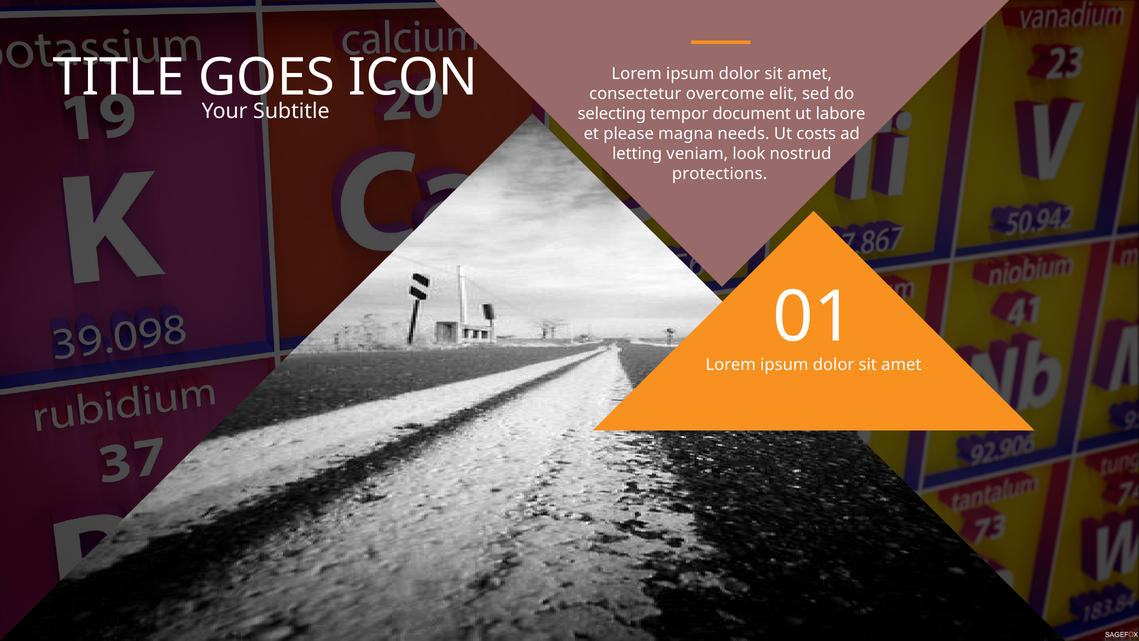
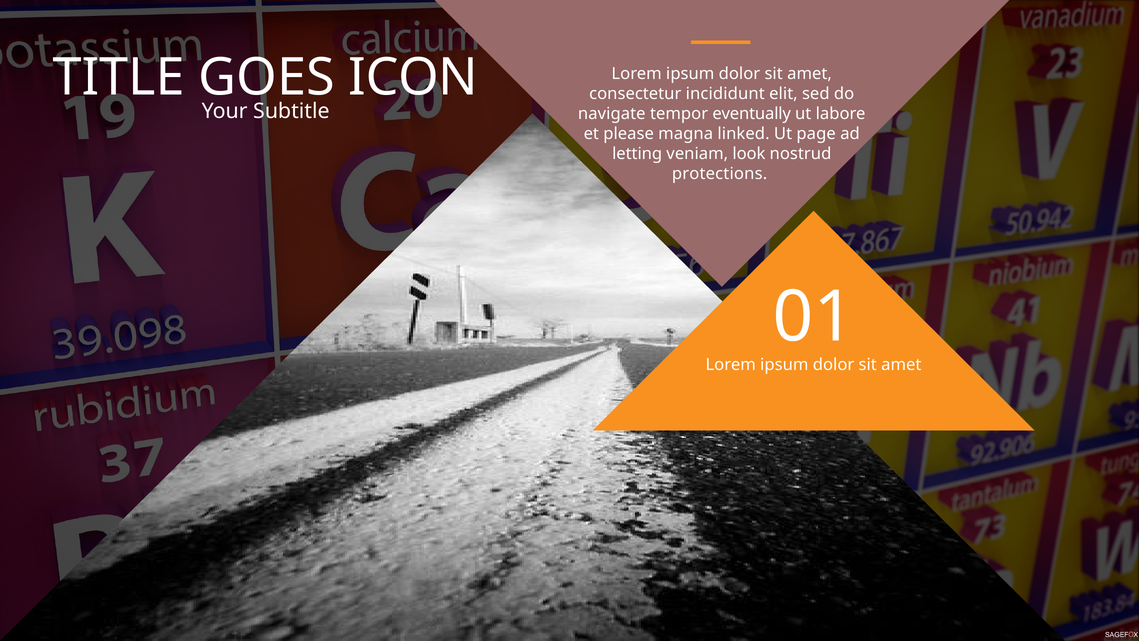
overcome: overcome -> incididunt
selecting: selecting -> navigate
document: document -> eventually
needs: needs -> linked
costs: costs -> page
